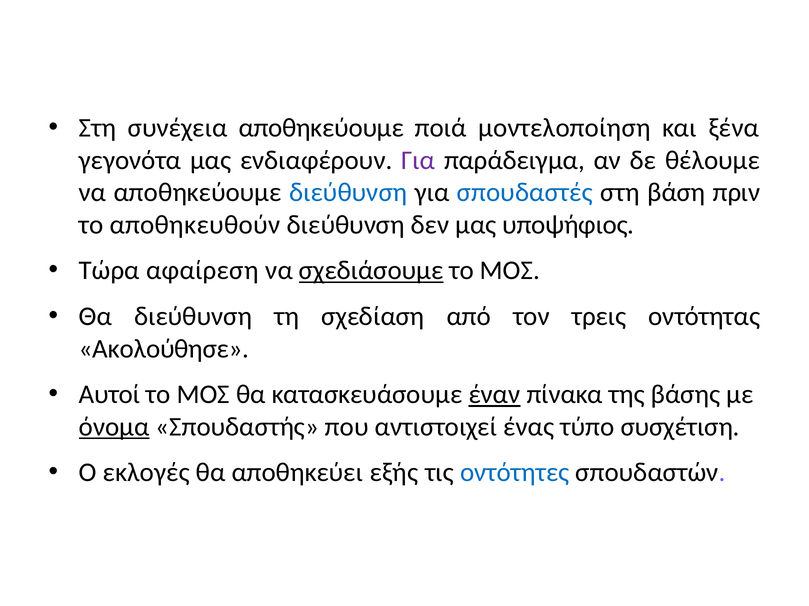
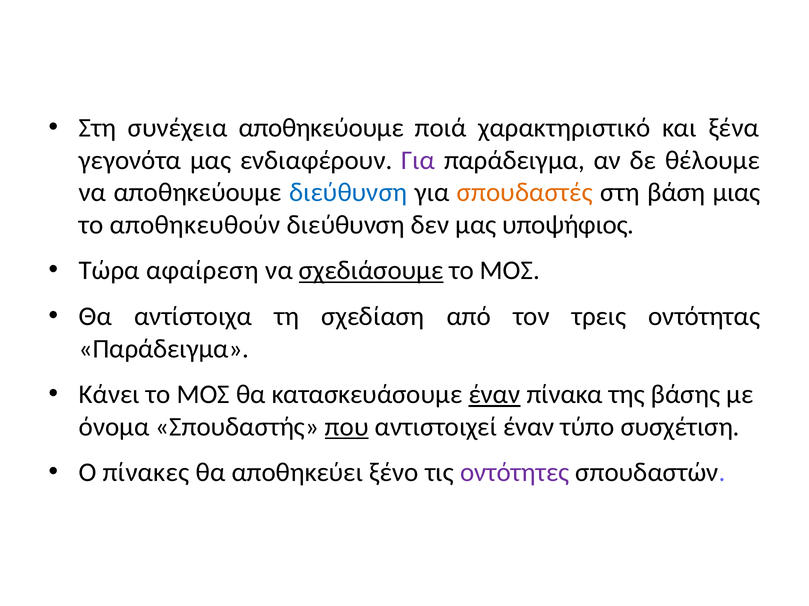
μοντελοποίηση: μοντελοποίηση -> χαρακτηριστικό
σπουδαστές colour: blue -> orange
πριν: πριν -> μιας
Θα διεύθυνση: διεύθυνση -> αντίστοιχα
Ακολούθησε at (164, 349): Ακολούθησε -> Παράδειγμα
Αυτοί: Αυτοί -> Κάνει
όνομα underline: present -> none
που underline: none -> present
αντιστοιχεί ένας: ένας -> έναν
εκλογές: εκλογές -> πίνακες
εξής: εξής -> ξένο
οντότητες colour: blue -> purple
